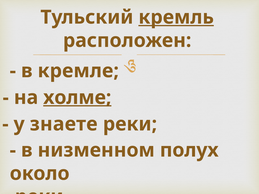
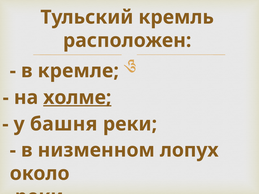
кремль underline: present -> none
знаете: знаете -> башня
полух: полух -> лопух
